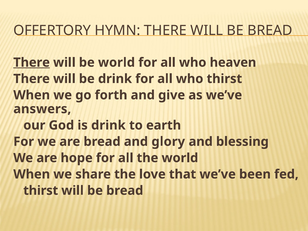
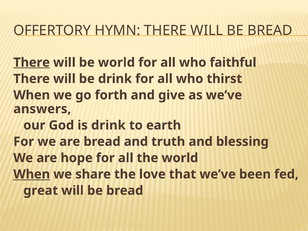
heaven: heaven -> faithful
glory: glory -> truth
When at (32, 174) underline: none -> present
thirst at (41, 191): thirst -> great
